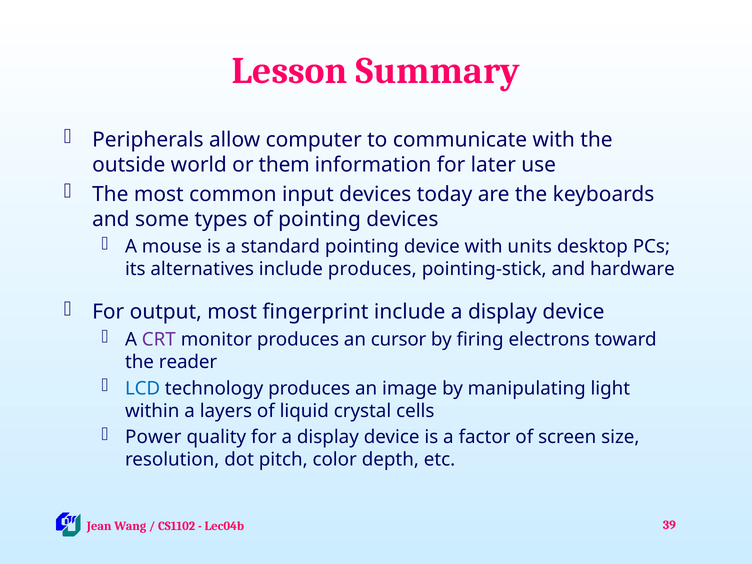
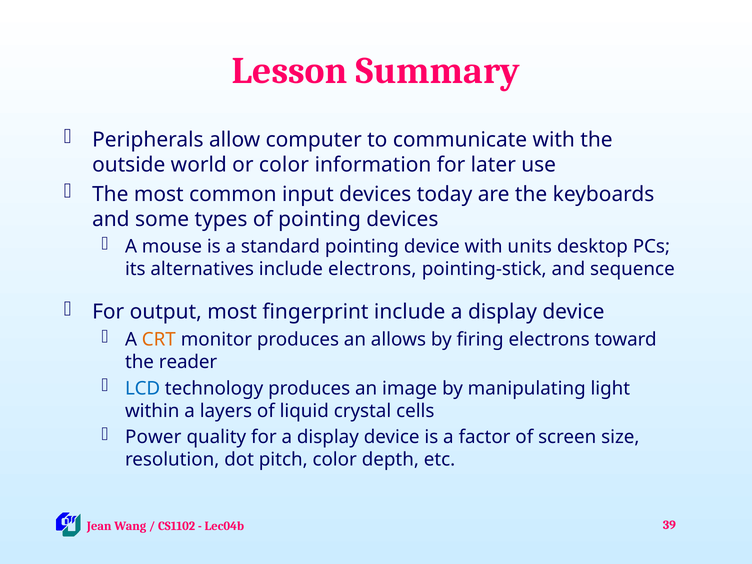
or them: them -> color
include produces: produces -> electrons
hardware: hardware -> sequence
CRT colour: purple -> orange
cursor: cursor -> allows
